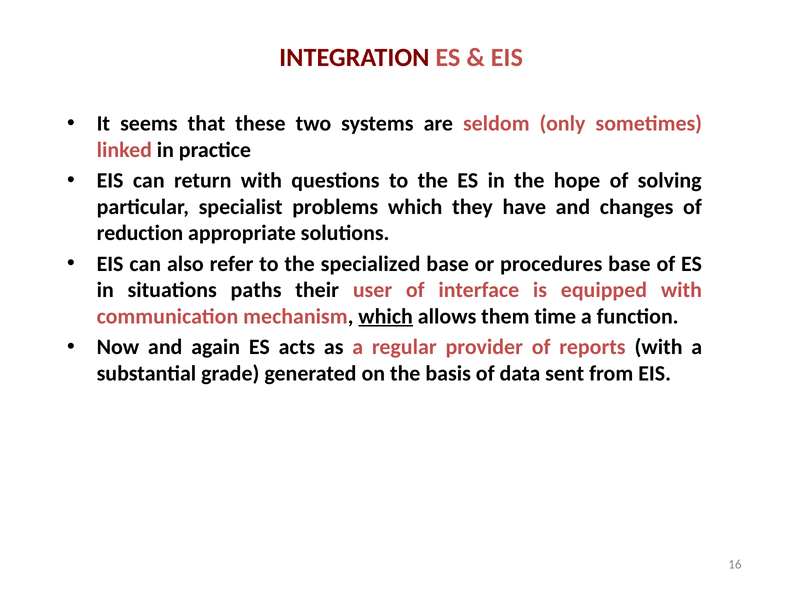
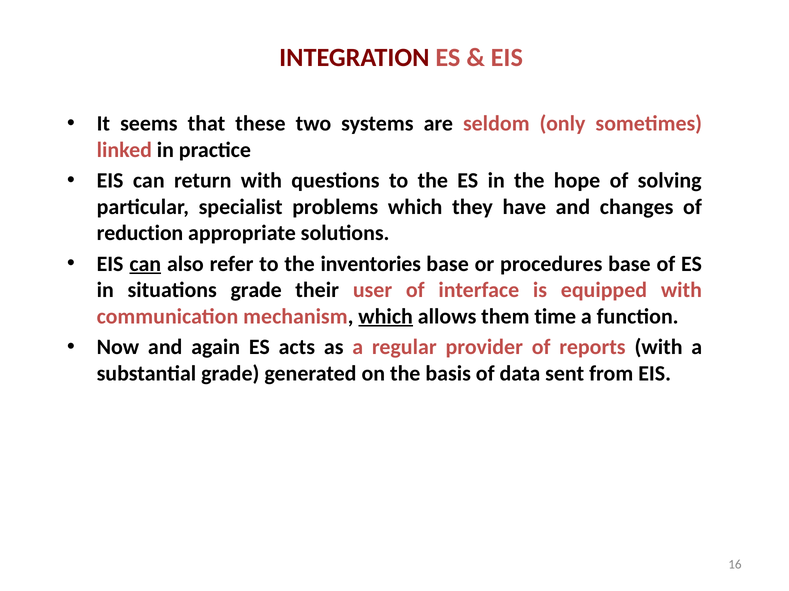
can at (145, 264) underline: none -> present
specialized: specialized -> inventories
situations paths: paths -> grade
